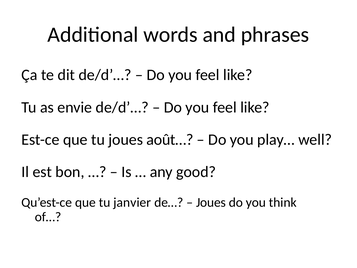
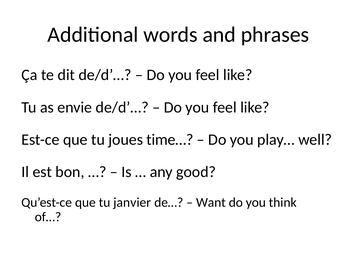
août…: août… -> time…
Joues at (211, 202): Joues -> Want
